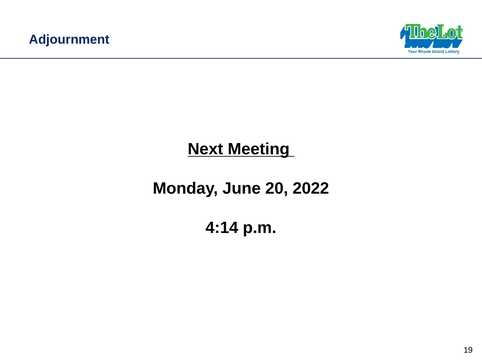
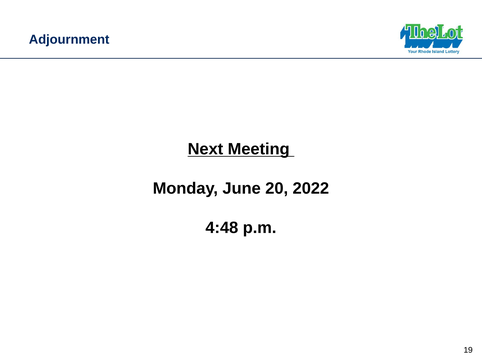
4:14: 4:14 -> 4:48
